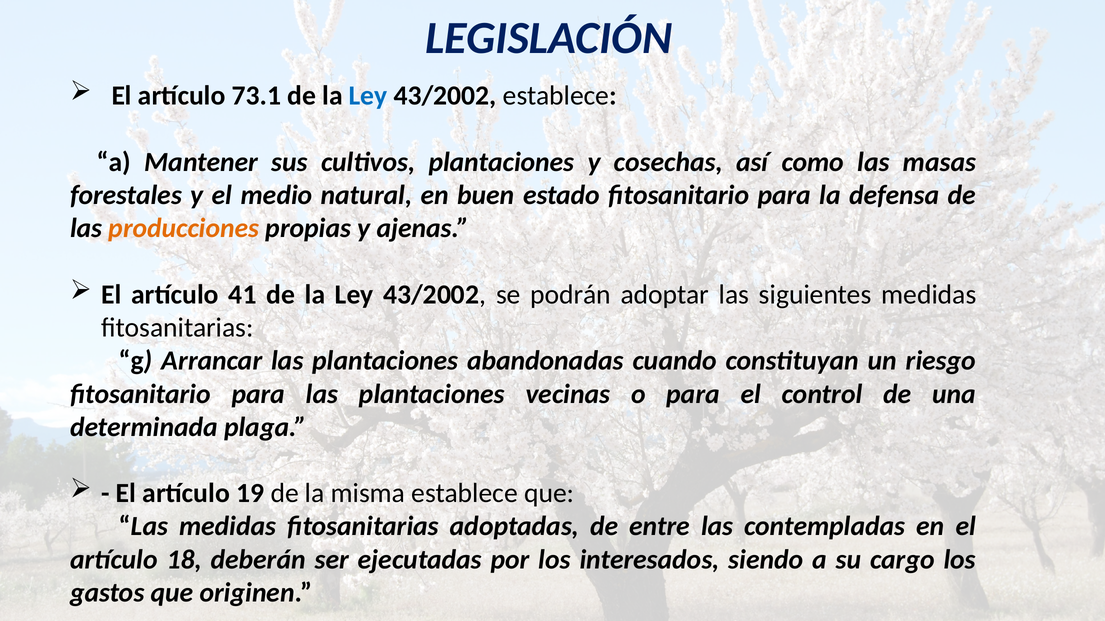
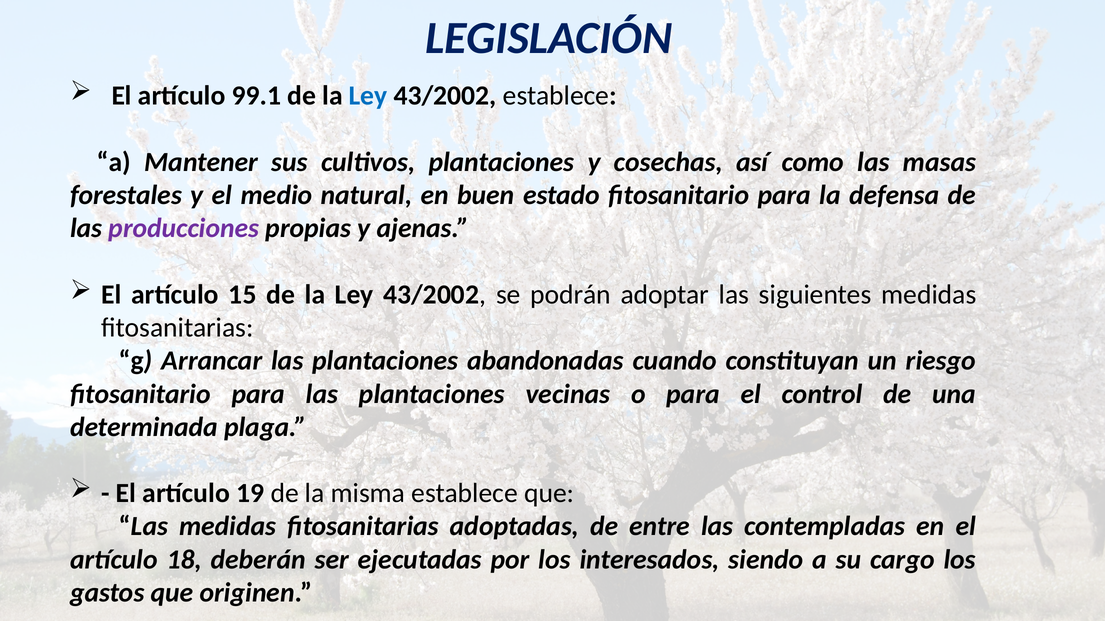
73.1: 73.1 -> 99.1
producciones colour: orange -> purple
41: 41 -> 15
